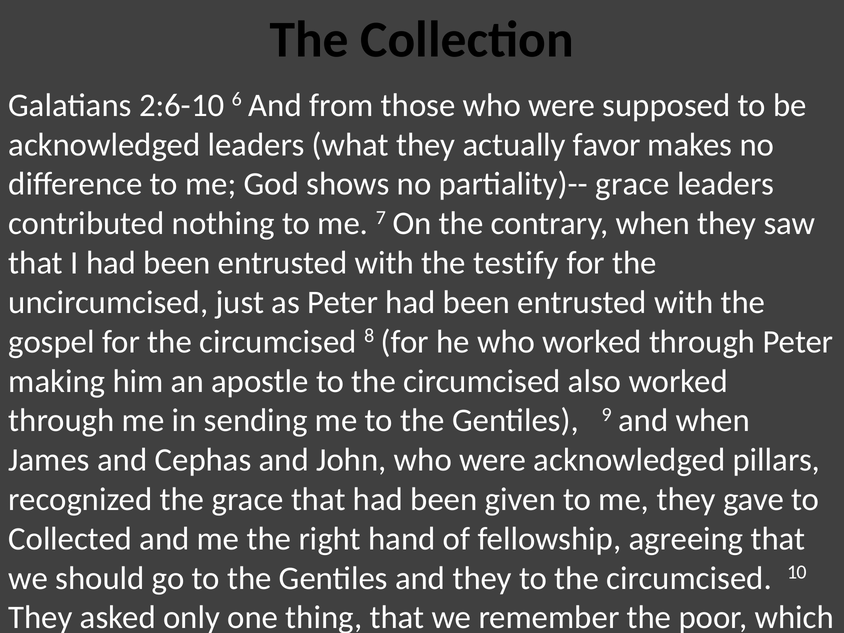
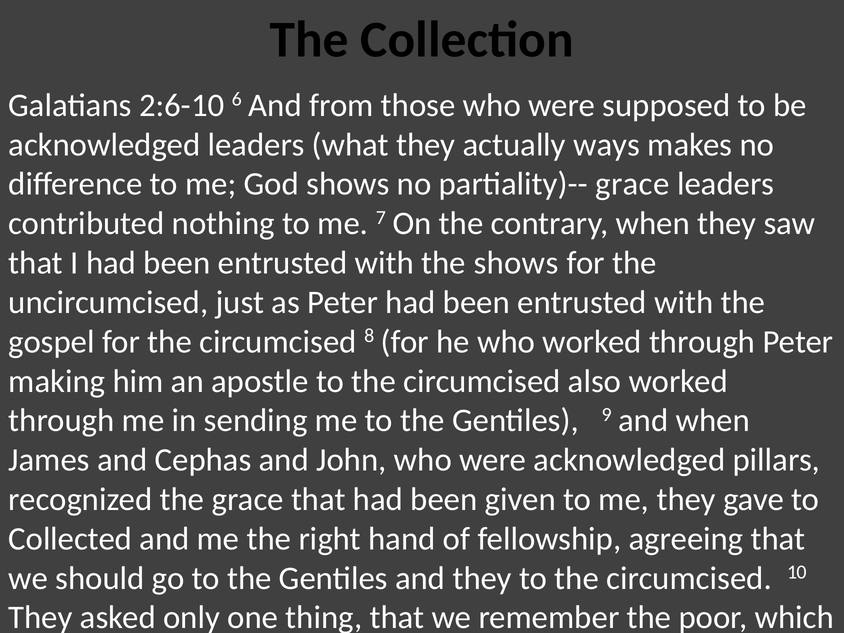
favor: favor -> ways
the testify: testify -> shows
